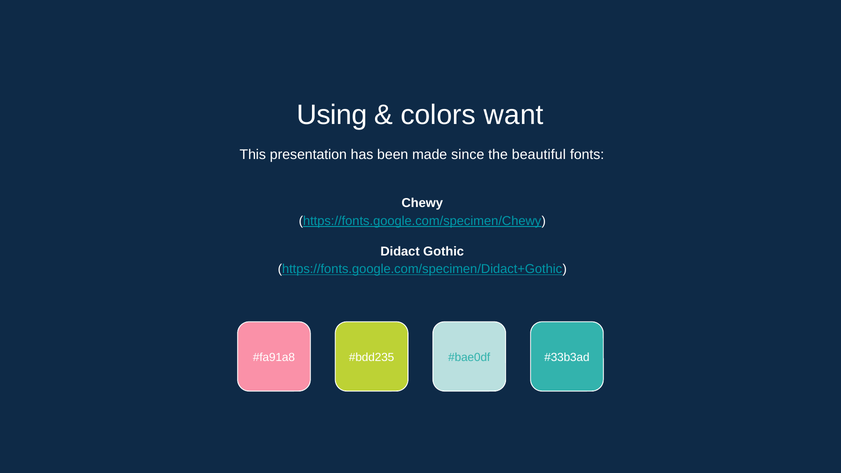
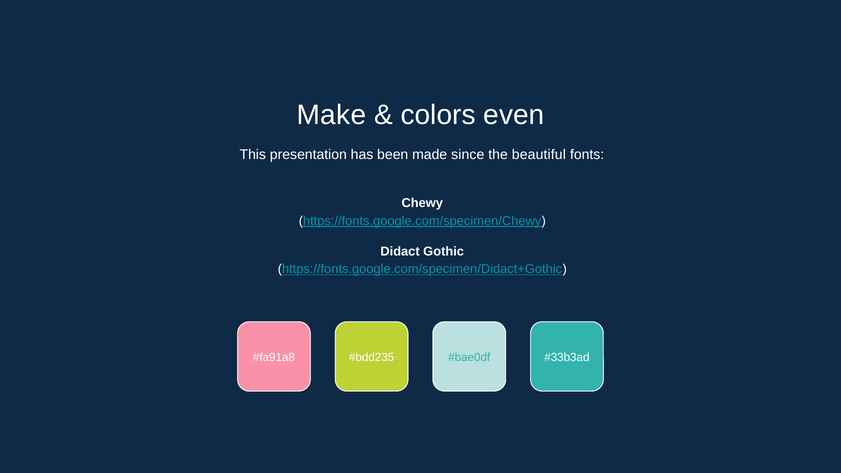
Using: Using -> Make
want: want -> even
